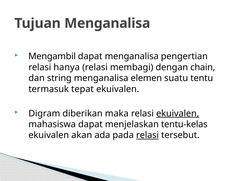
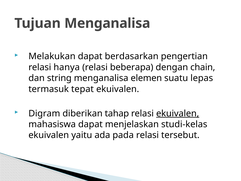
Mengambil: Mengambil -> Melakukan
dapat menganalisa: menganalisa -> berdasarkan
membagi: membagi -> beberapa
tentu: tentu -> lepas
maka: maka -> tahap
tentu-kelas: tentu-kelas -> studi-kelas
akan: akan -> yaitu
relasi at (148, 135) underline: present -> none
